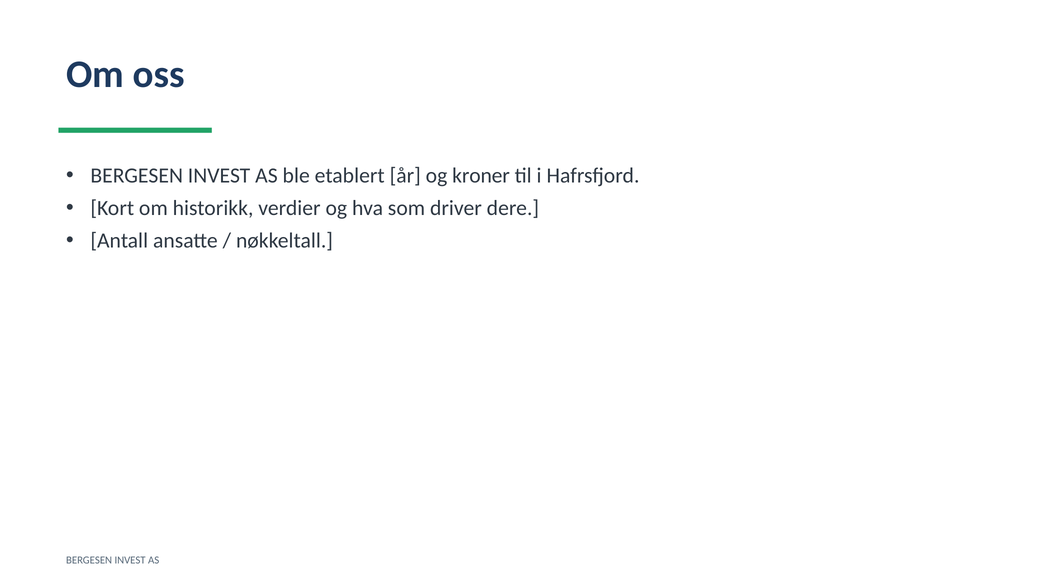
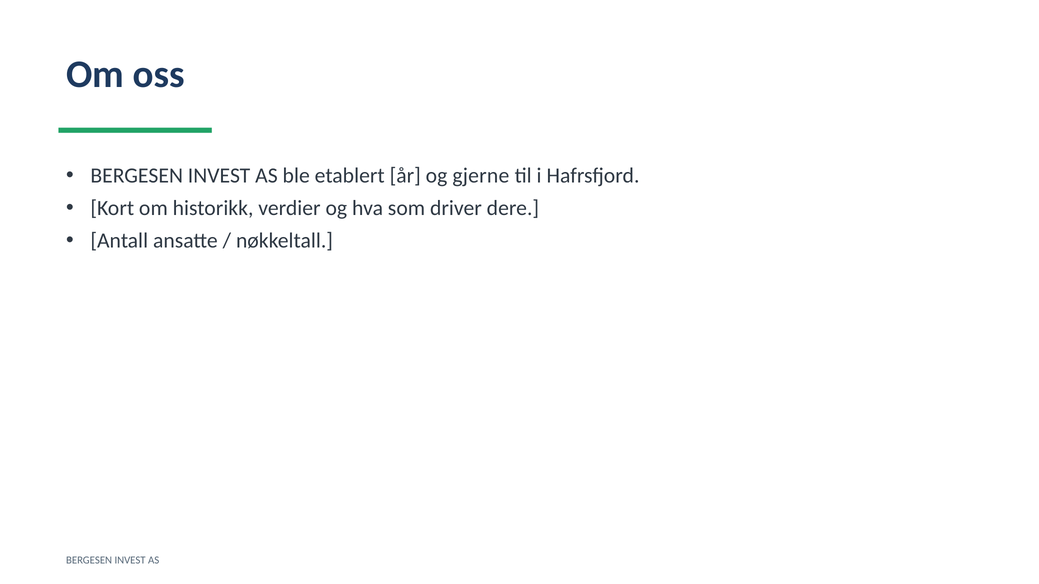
kroner: kroner -> gjerne
